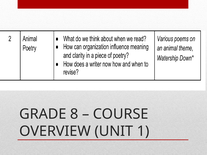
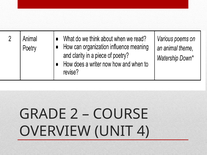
8: 8 -> 2
1: 1 -> 4
